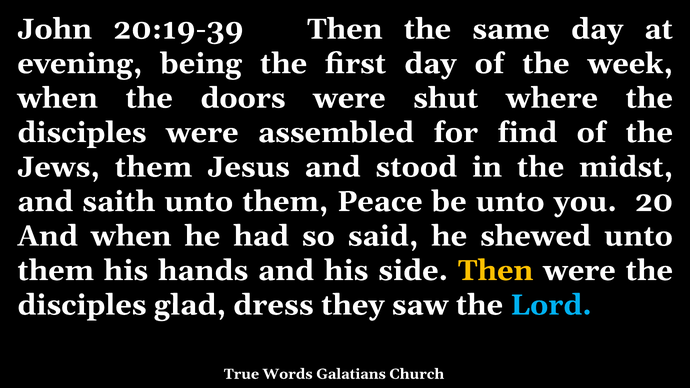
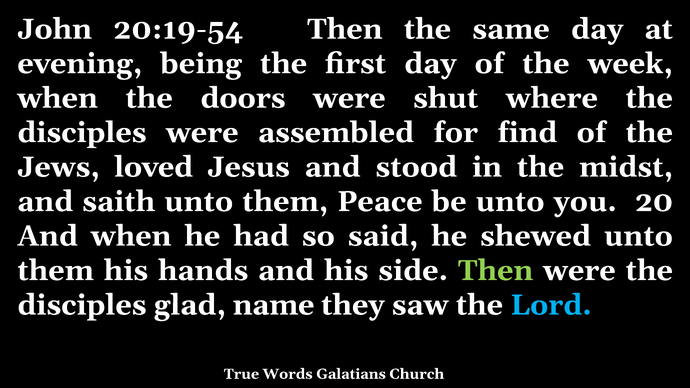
20:19-39: 20:19-39 -> 20:19-54
Jews them: them -> loved
Then at (496, 271) colour: yellow -> light green
dress: dress -> name
